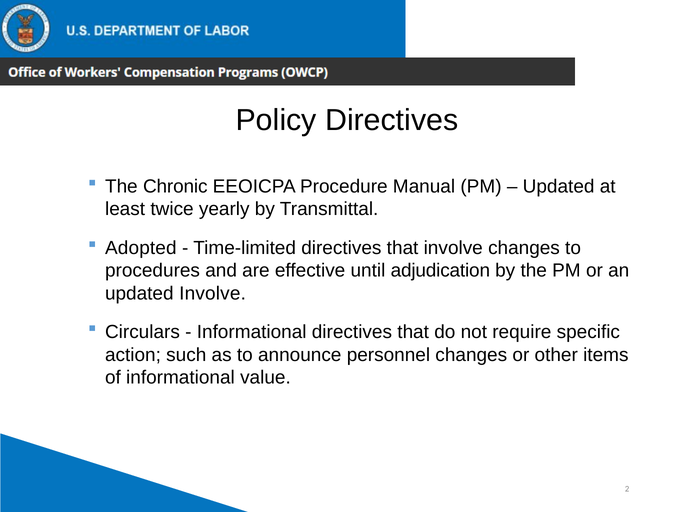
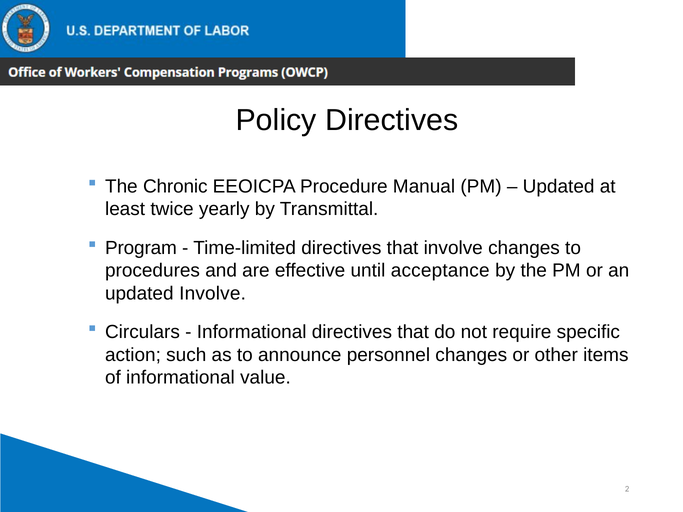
Adopted: Adopted -> Program
adjudication: adjudication -> acceptance
